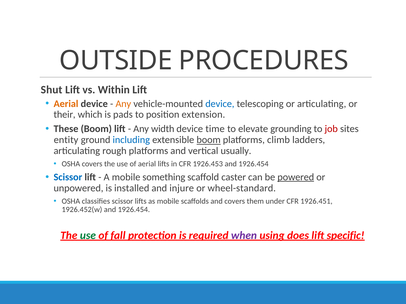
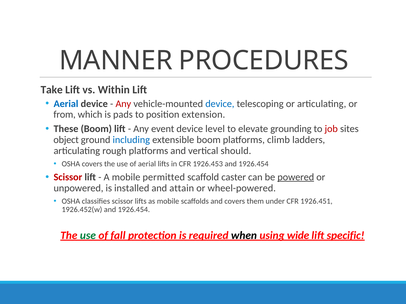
OUTSIDE: OUTSIDE -> MANNER
Shut: Shut -> Take
Aerial at (66, 104) colour: orange -> blue
Any at (123, 104) colour: orange -> red
their: their -> from
width: width -> event
time: time -> level
entity: entity -> object
boom at (209, 140) underline: present -> none
usually: usually -> should
Scissor at (68, 177) colour: blue -> red
something: something -> permitted
injure: injure -> attain
wheel-standard: wheel-standard -> wheel-powered
when colour: purple -> black
does: does -> wide
